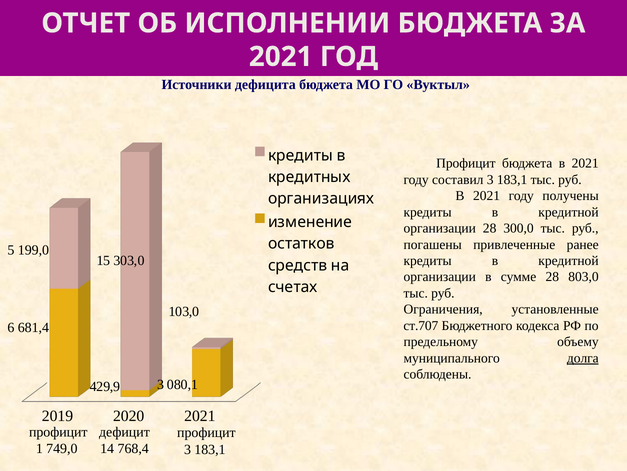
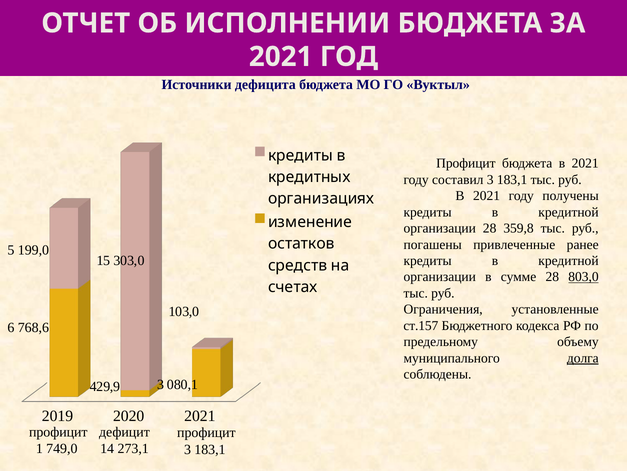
300,0: 300,0 -> 359,8
803,0 underline: none -> present
ст.707: ст.707 -> ст.157
681,4: 681,4 -> 768,6
768,4: 768,4 -> 273,1
